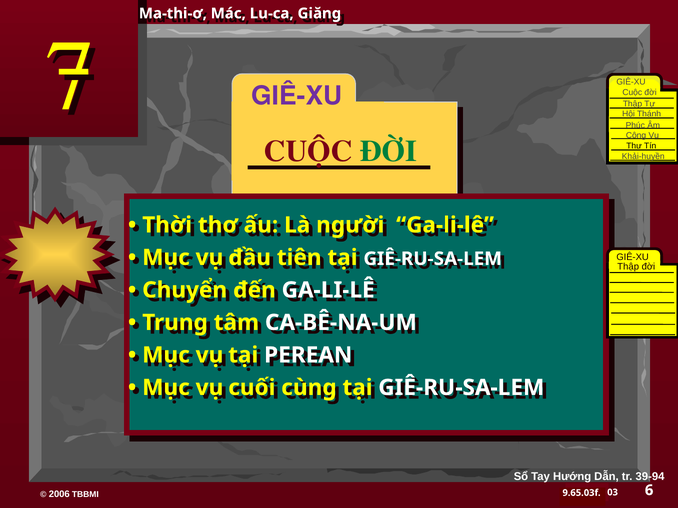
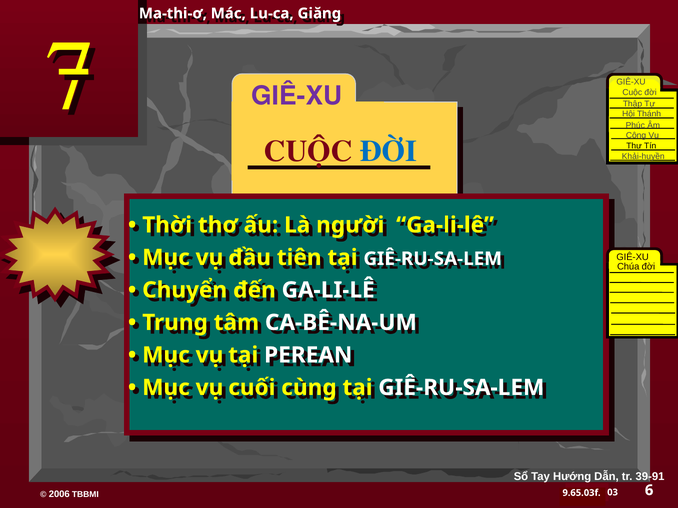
ĐỜI at (389, 151) colour: green -> blue
Thập at (628, 267): Thập -> Chúa
39-94: 39-94 -> 39-91
